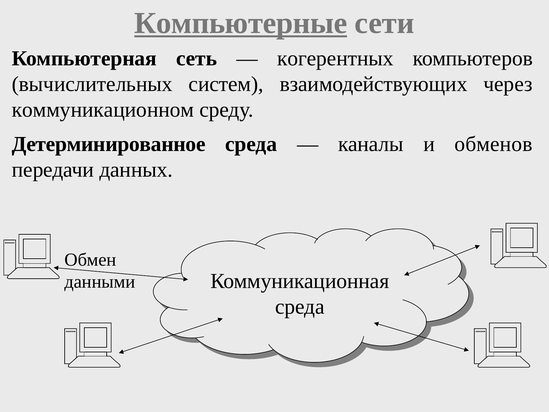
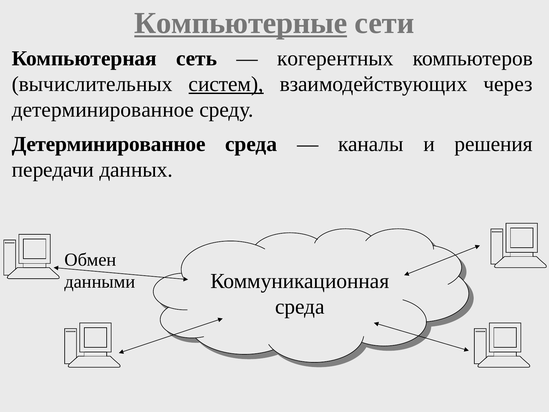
систем underline: none -> present
коммуникационном at (103, 110): коммуникационном -> детерминированное
обменов: обменов -> решения
